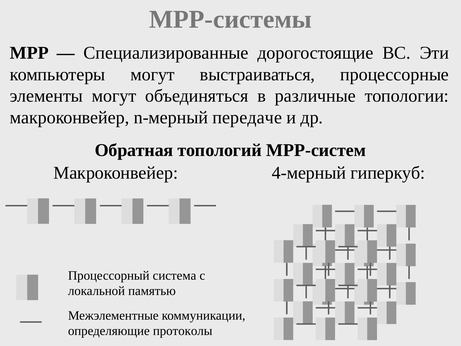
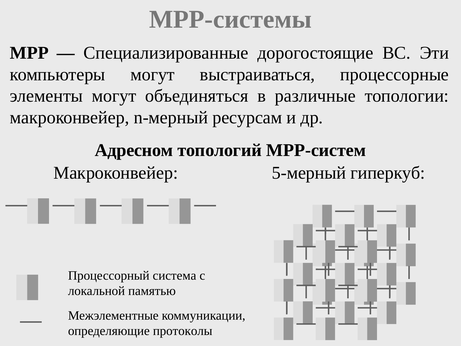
передаче: передаче -> ресурсам
Обратная: Обратная -> Адресном
4-мерный: 4-мерный -> 5-мерный
